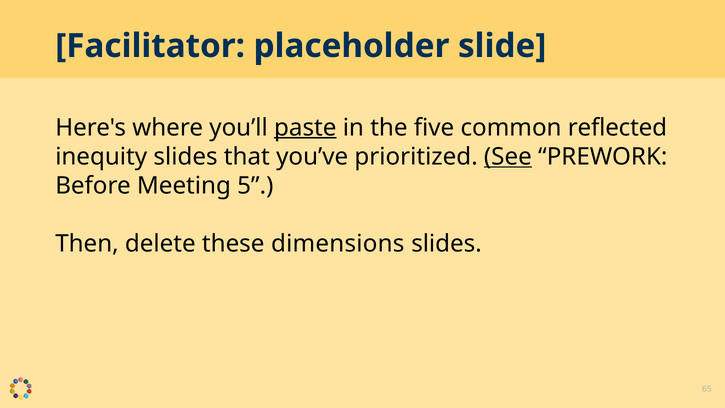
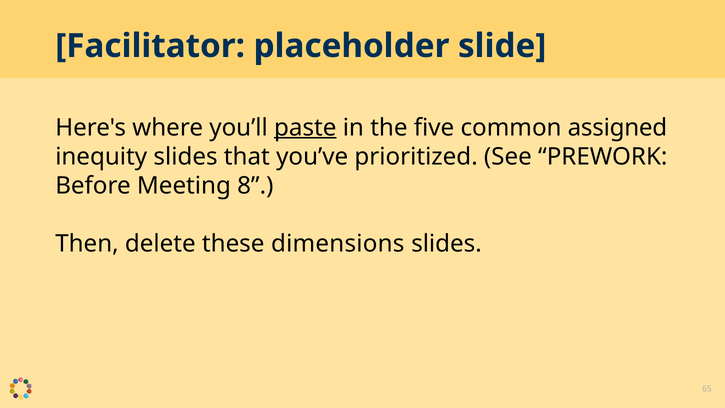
reflected: reflected -> assigned
See underline: present -> none
5: 5 -> 8
